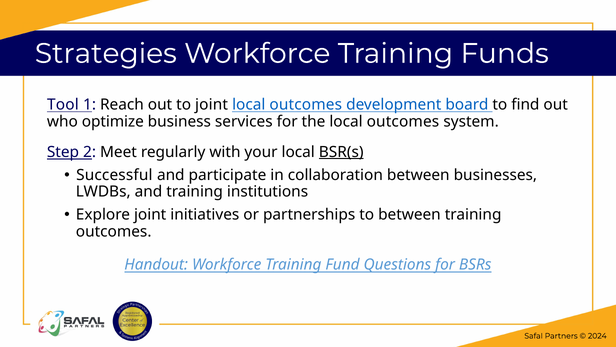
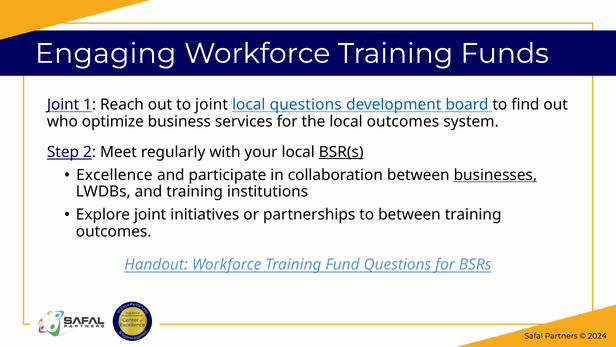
Strategies: Strategies -> Engaging
Tool at (63, 105): Tool -> Joint
outcomes at (306, 105): outcomes -> questions
Successful: Successful -> Excellence
businesses underline: none -> present
